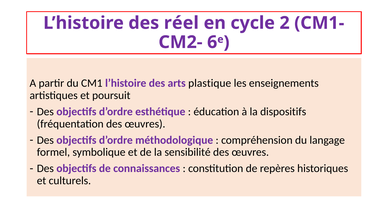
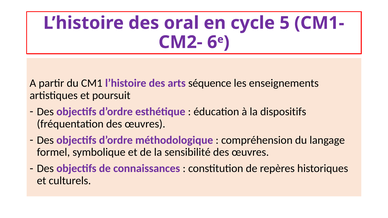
réel: réel -> oral
2: 2 -> 5
plastique: plastique -> séquence
